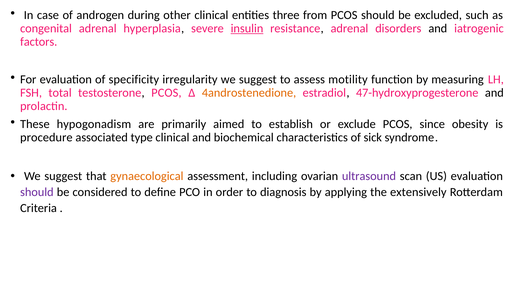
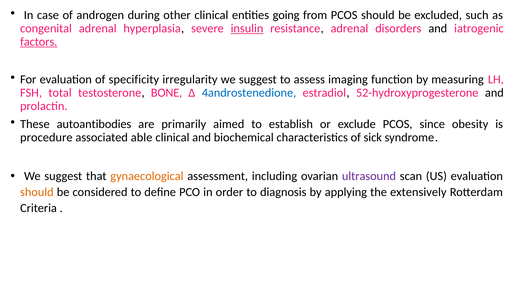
three: three -> going
factors underline: none -> present
motility: motility -> imaging
testosterone PCOS: PCOS -> BONE
4androstenedione colour: orange -> blue
47-hydroxyprogesterone: 47-hydroxyprogesterone -> 52-hydroxyprogesterone
hypogonadism: hypogonadism -> autoantibodies
type: type -> able
should at (37, 192) colour: purple -> orange
